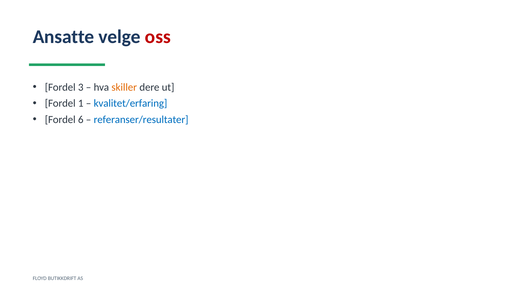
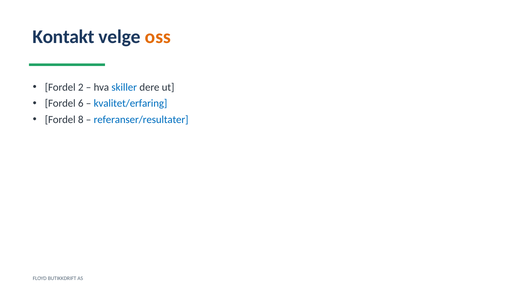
Ansatte: Ansatte -> Kontakt
oss colour: red -> orange
3: 3 -> 2
skiller colour: orange -> blue
1: 1 -> 6
6: 6 -> 8
